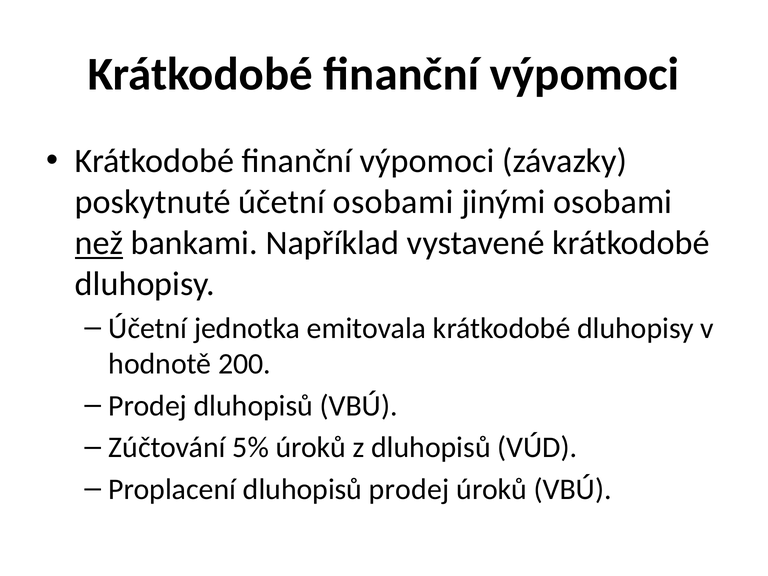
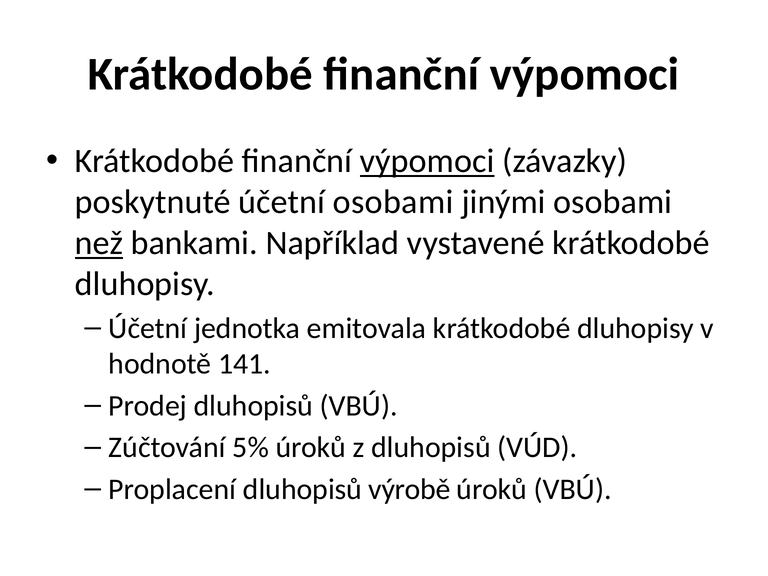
výpomoci at (427, 161) underline: none -> present
200: 200 -> 141
dluhopisů prodej: prodej -> výrobě
